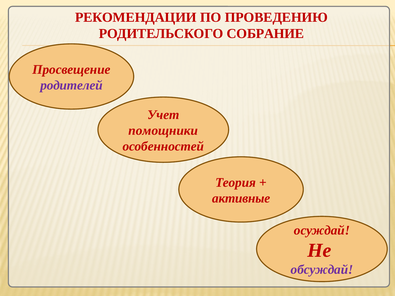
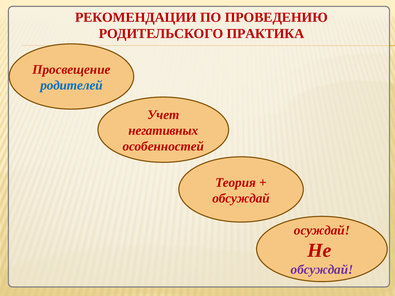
СОБРАНИЕ: СОБРАНИЕ -> ПРАКТИКА
родителей colour: purple -> blue
помощники: помощники -> негативных
активные at (241, 198): активные -> обсуждай
